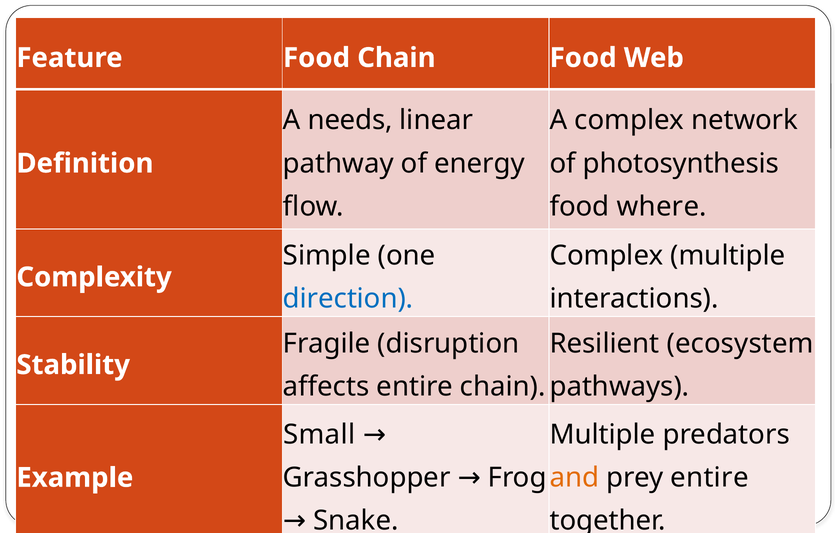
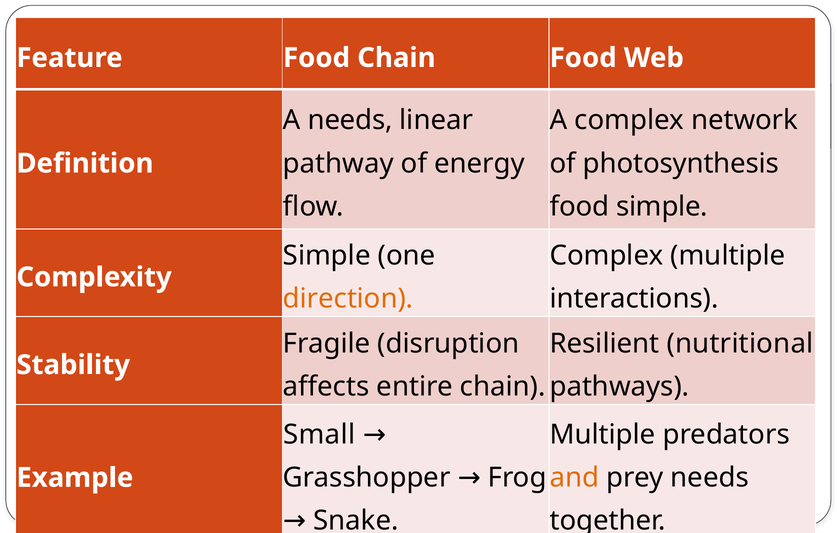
food where: where -> simple
direction colour: blue -> orange
ecosystem: ecosystem -> nutritional
prey entire: entire -> needs
